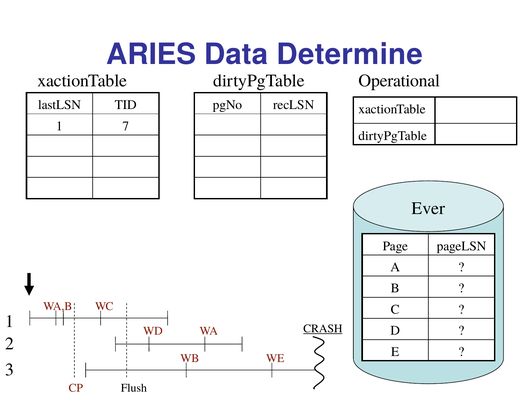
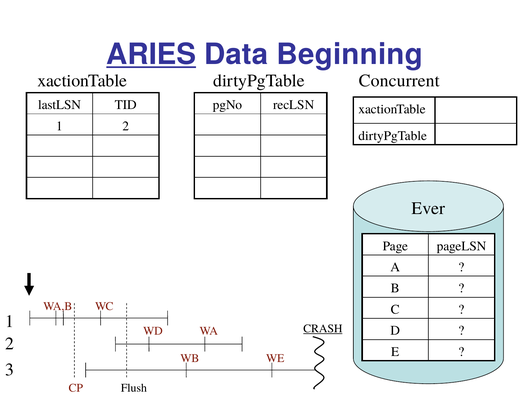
ARIES underline: none -> present
Determine: Determine -> Beginning
Operational: Operational -> Concurrent
7 at (126, 126): 7 -> 2
